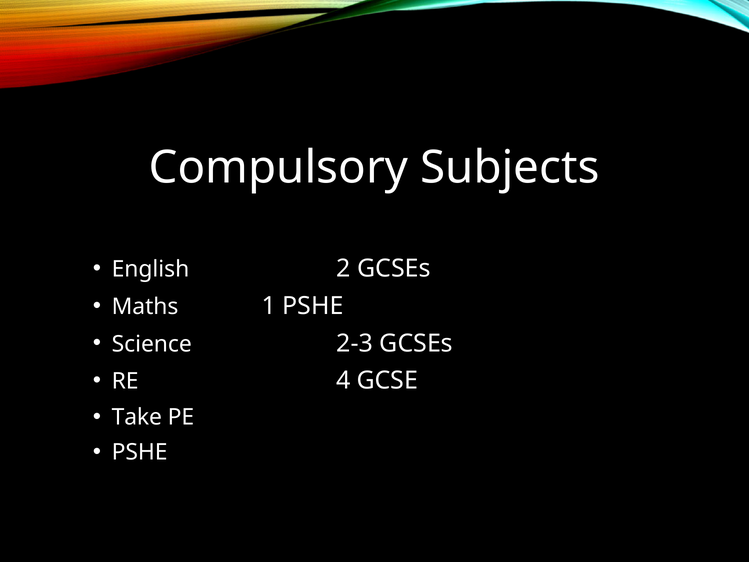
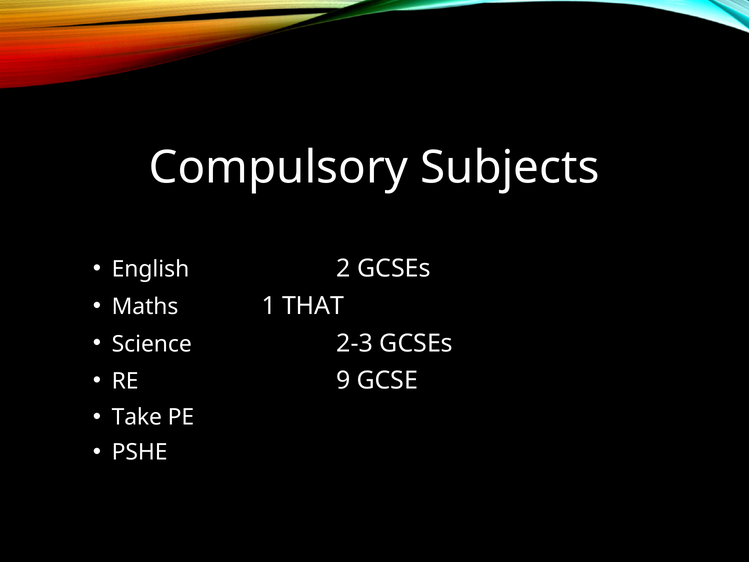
1 PSHE: PSHE -> THAT
4: 4 -> 9
